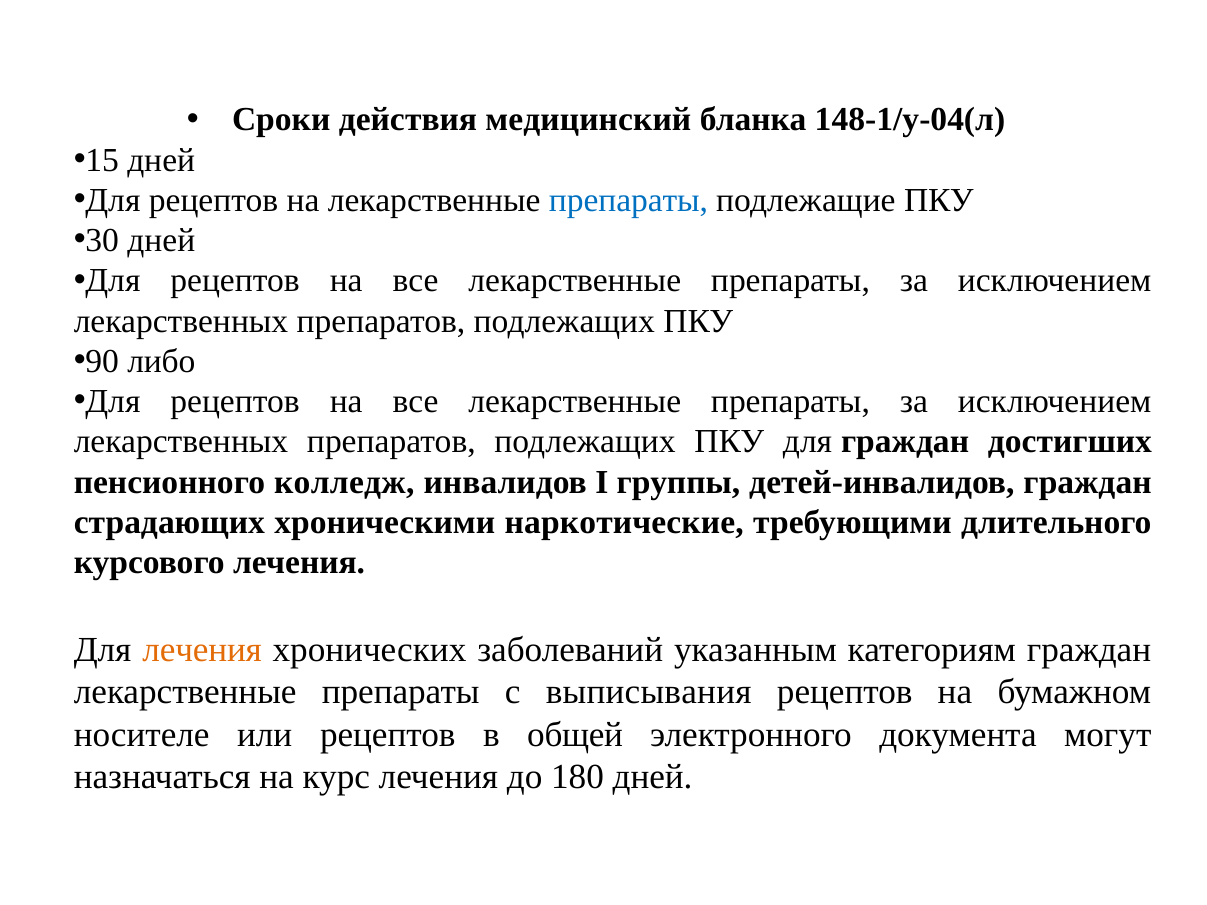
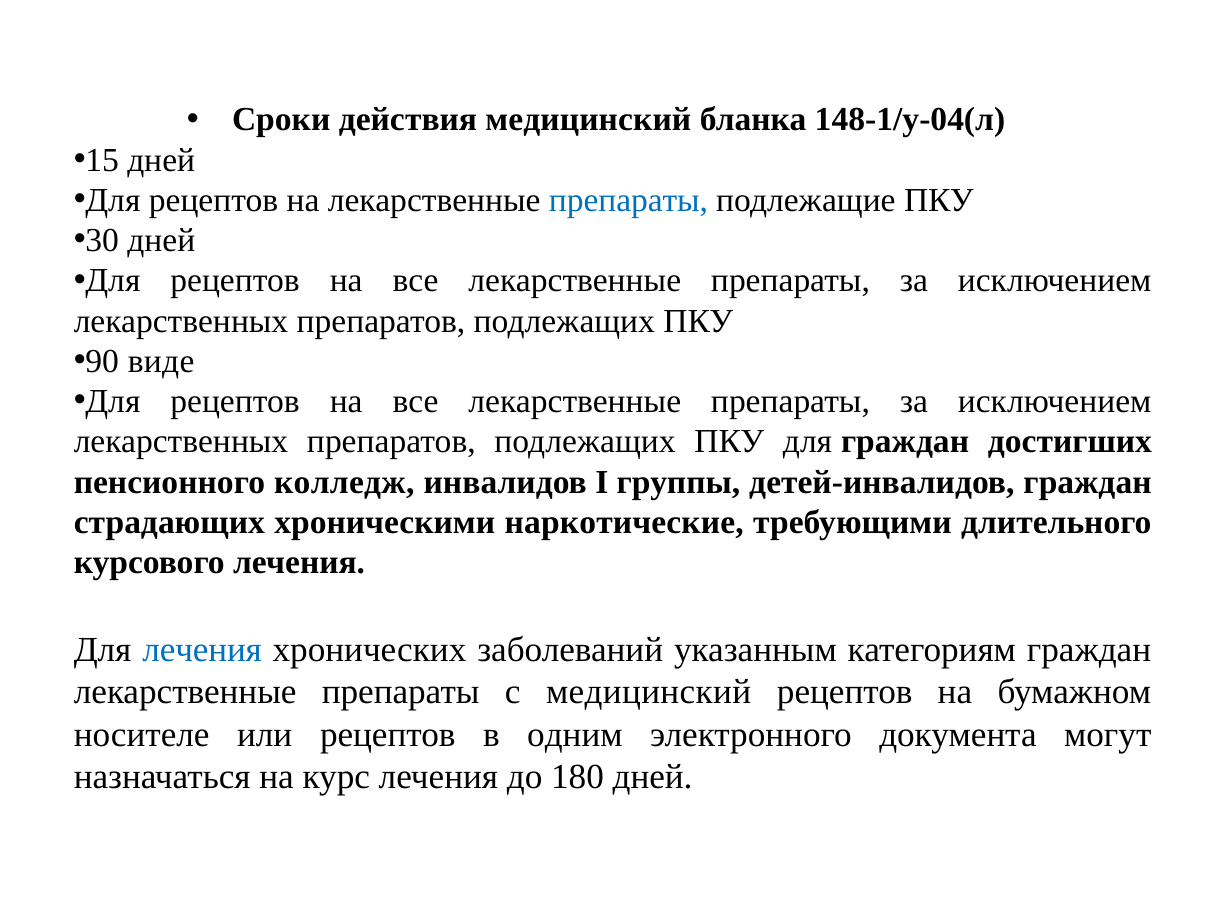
либо: либо -> виде
лечения at (202, 650) colour: orange -> blue
с выписывания: выписывания -> медицинский
общей: общей -> одним
